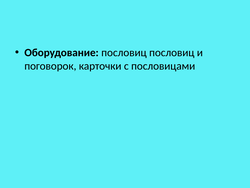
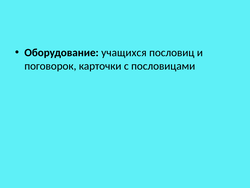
Оборудование пословиц: пословиц -> учащихся
